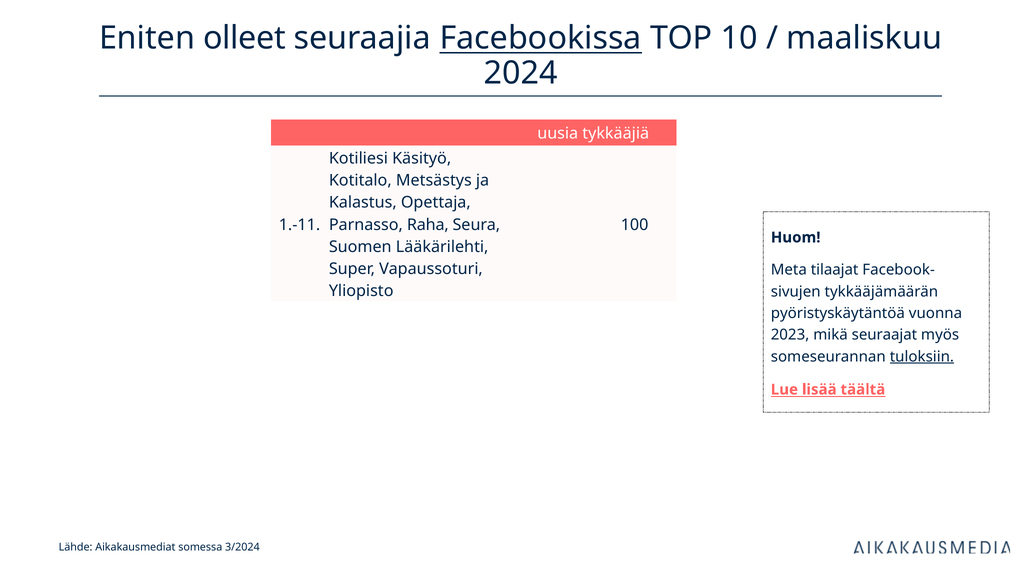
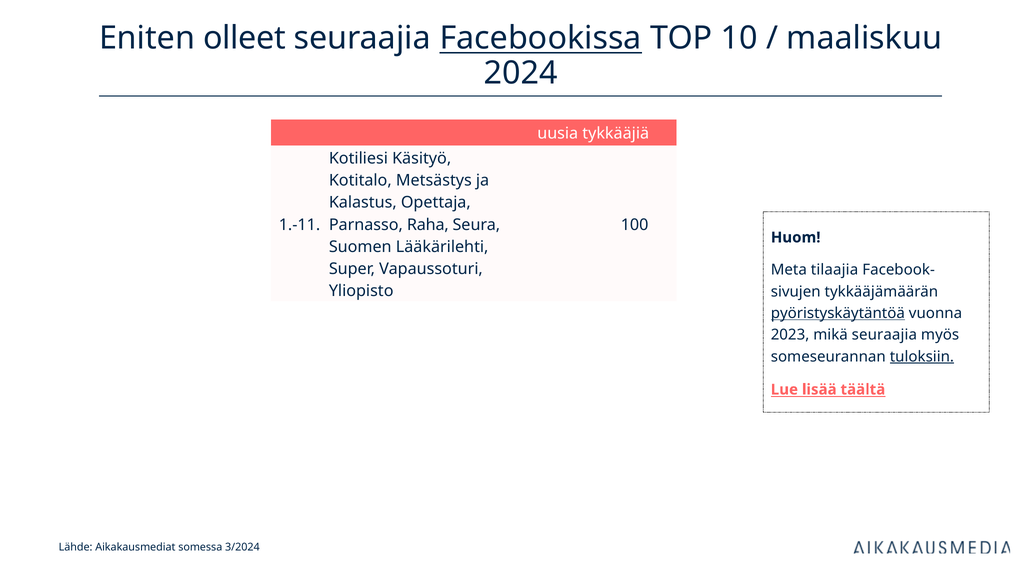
tilaajat: tilaajat -> tilaajia
pyöristyskäytäntöä underline: none -> present
mikä seuraajat: seuraajat -> seuraajia
